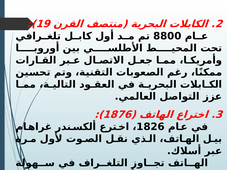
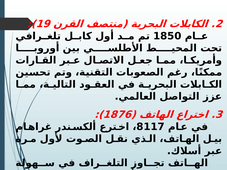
8800: 8800 -> 1850
1826: 1826 -> 8117
